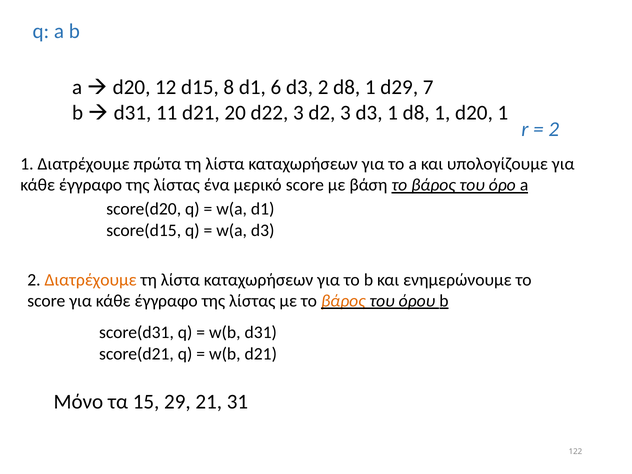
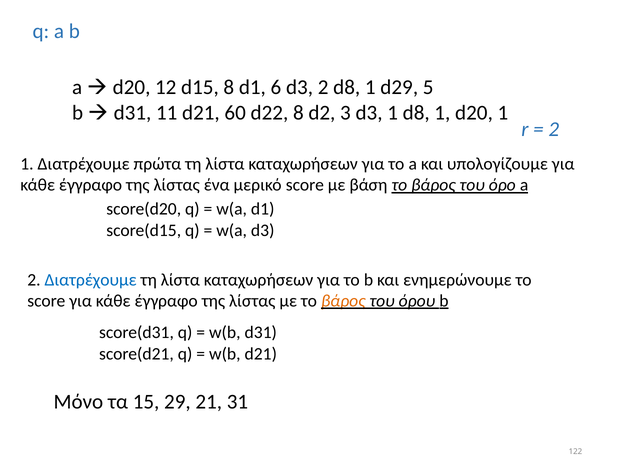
7: 7 -> 5
20: 20 -> 60
d22 3: 3 -> 8
Διατρέχουμε at (91, 280) colour: orange -> blue
